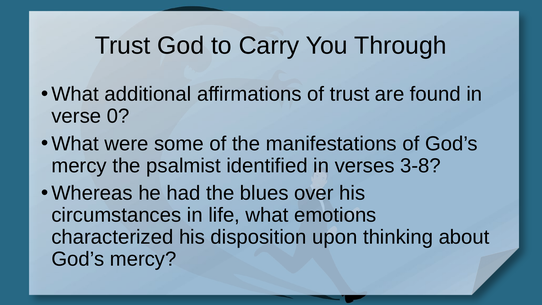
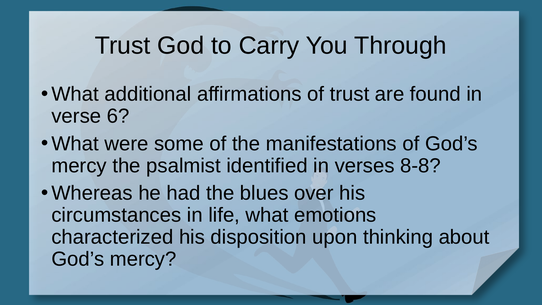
0: 0 -> 6
3-8: 3-8 -> 8-8
